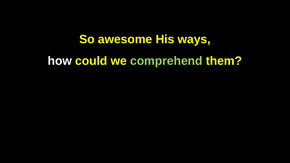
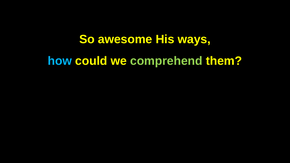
how colour: white -> light blue
